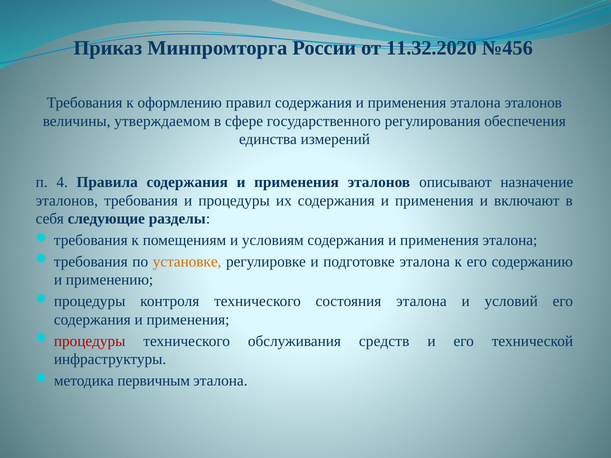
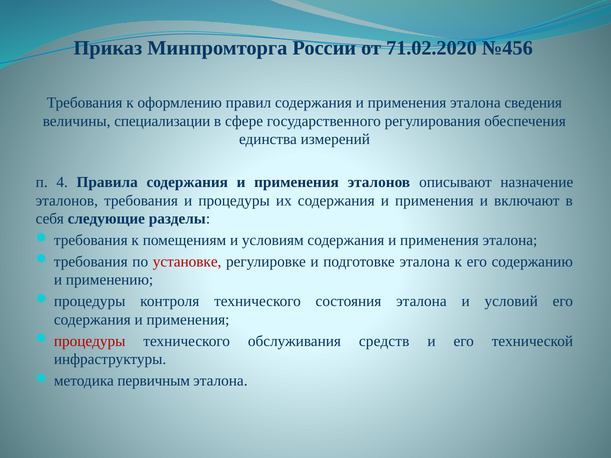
11.32.2020: 11.32.2020 -> 71.02.2020
эталона эталонов: эталонов -> сведения
утверждаемом: утверждаемом -> специализации
установке colour: orange -> red
